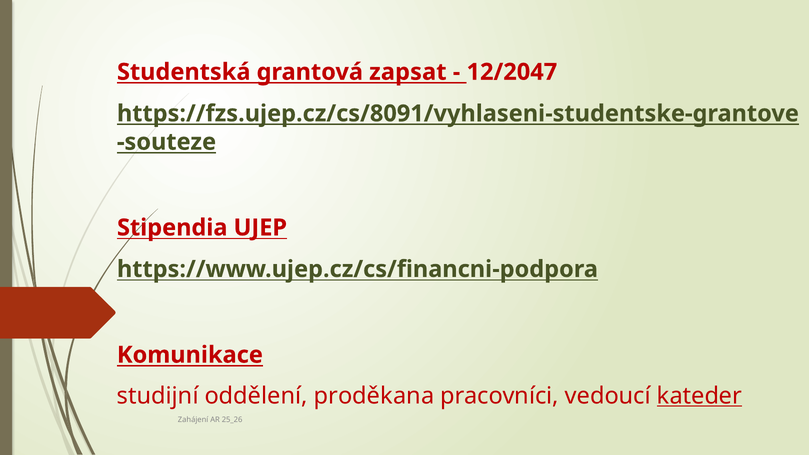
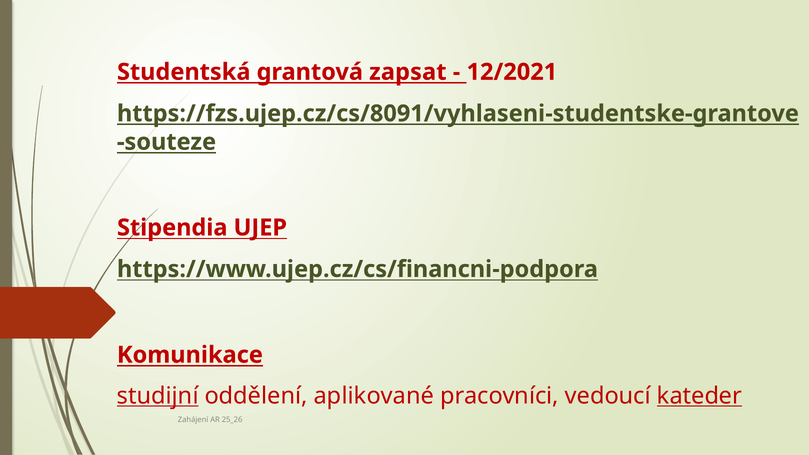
12/2047: 12/2047 -> 12/2021
studijní underline: none -> present
proděkana: proděkana -> aplikované
